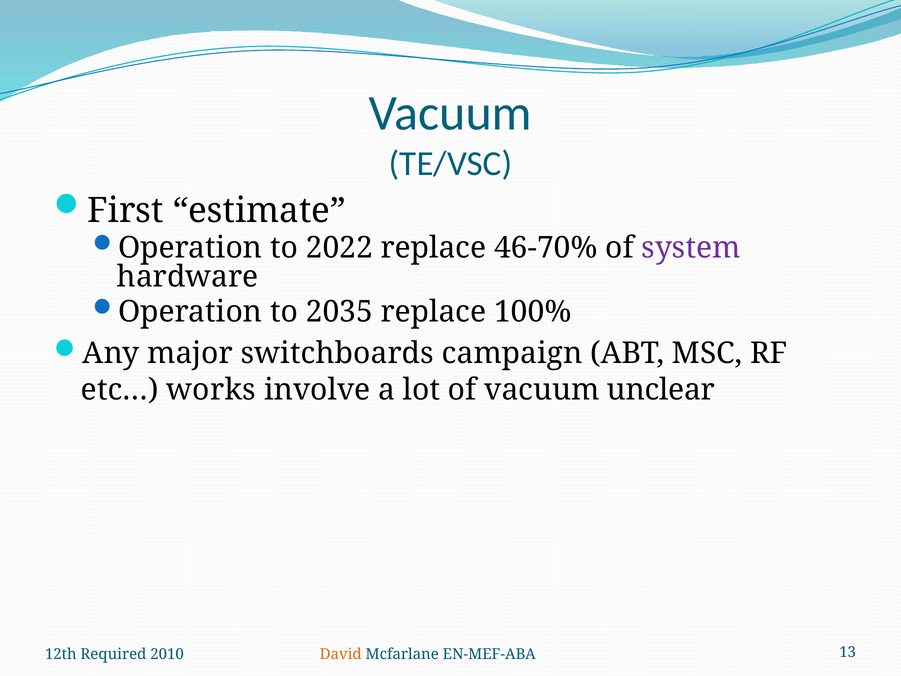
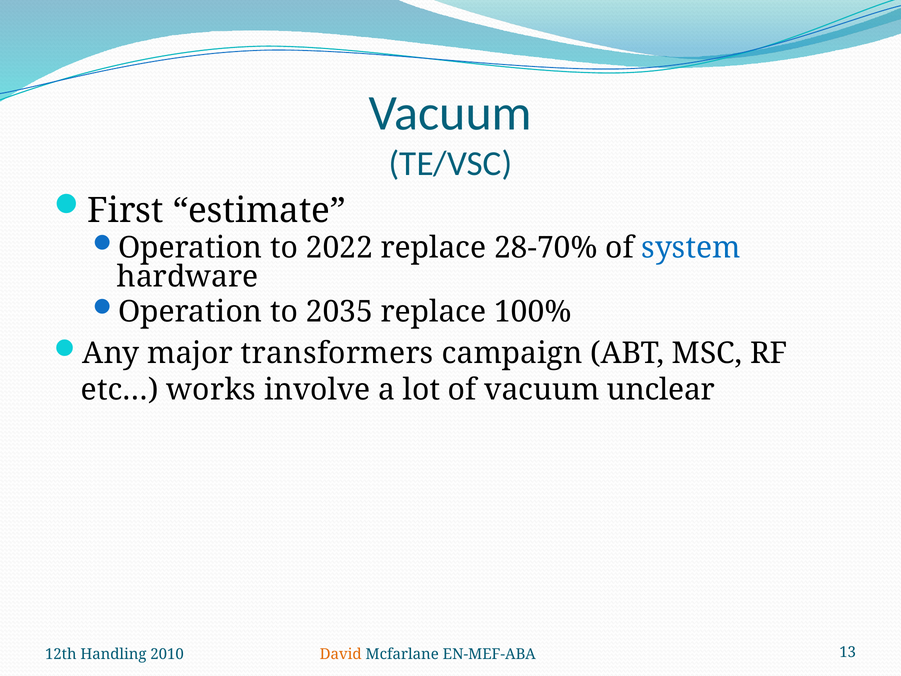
46-70%: 46-70% -> 28-70%
system colour: purple -> blue
switchboards: switchboards -> transformers
Required: Required -> Handling
